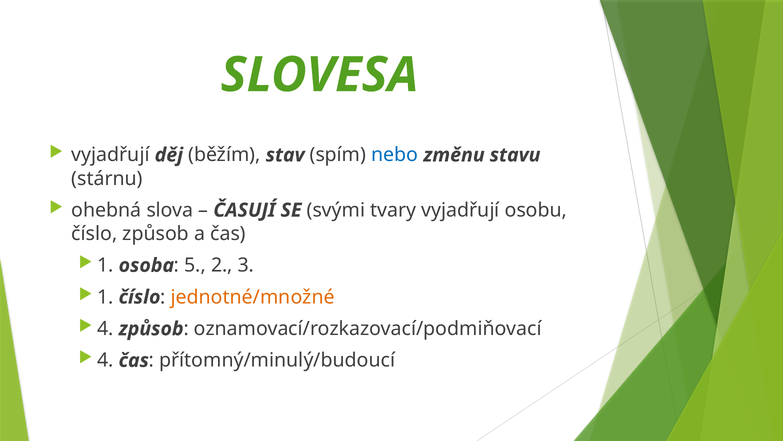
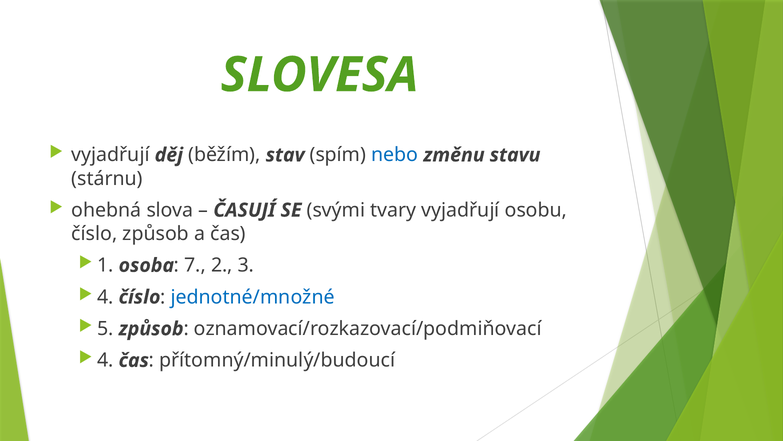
5: 5 -> 7
1 at (105, 297): 1 -> 4
jednotné/množné colour: orange -> blue
4 at (105, 328): 4 -> 5
